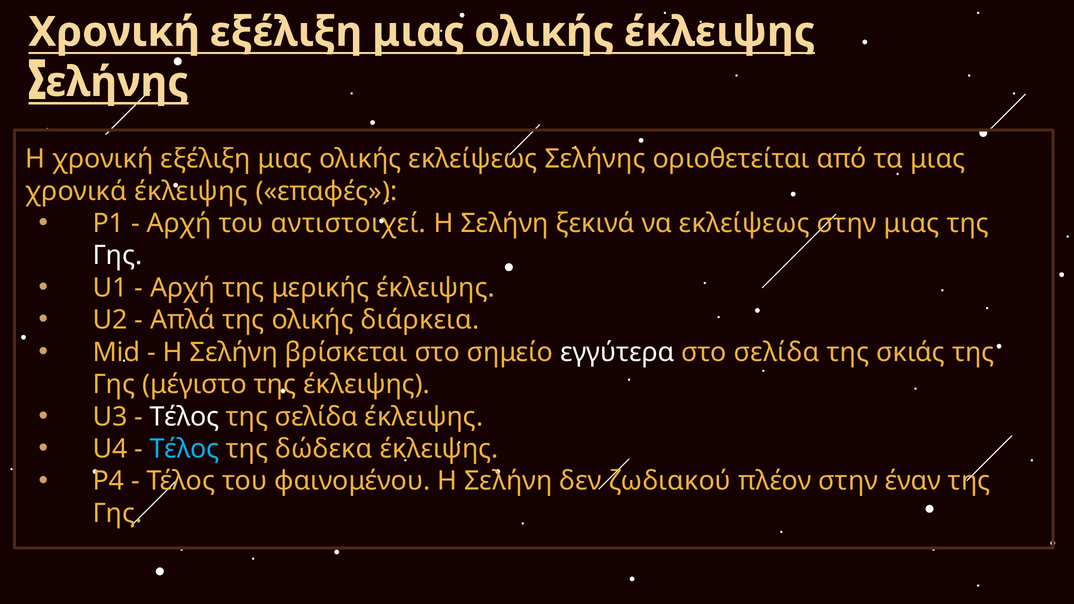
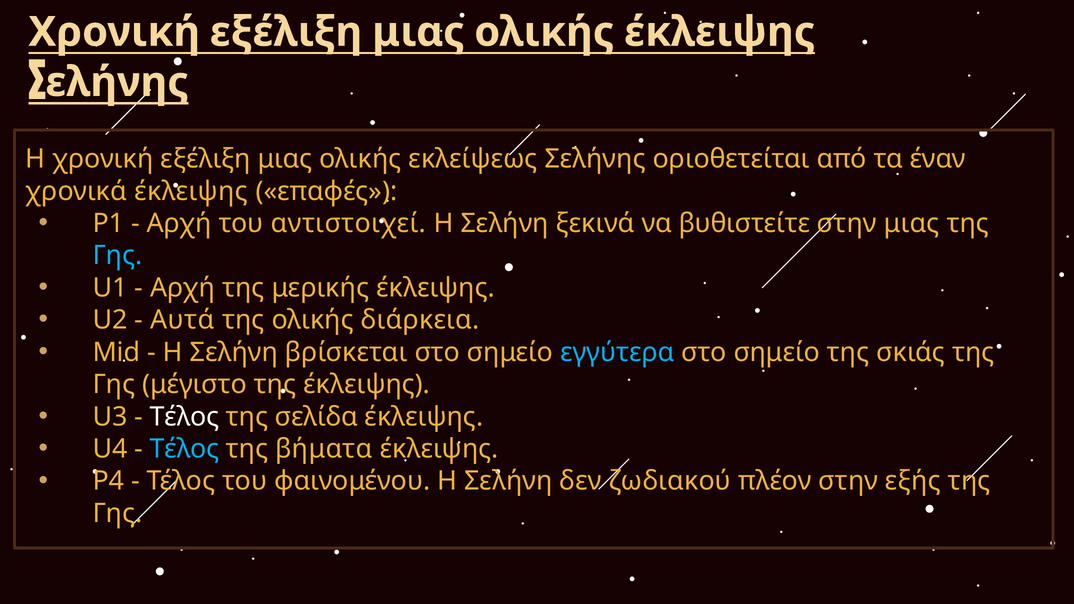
τα μιας: μιας -> έναν
να εκλείψεως: εκλείψεως -> βυθιστείτε
Γης at (118, 256) colour: white -> light blue
Απλά: Απλά -> Αυτά
εγγύτερα colour: white -> light blue
σελίδα at (777, 352): σελίδα -> σημείο
δώδεκα: δώδεκα -> βήματα
έναν: έναν -> εξής
